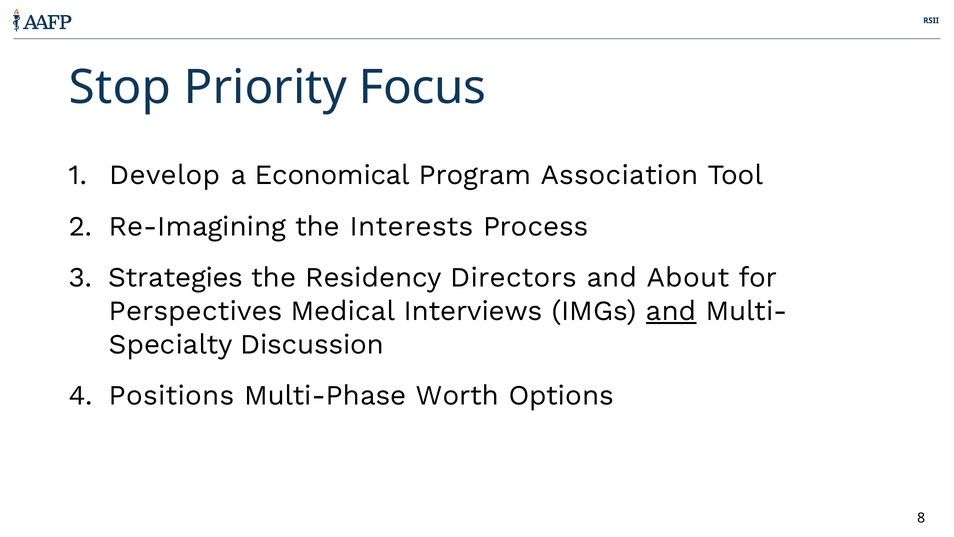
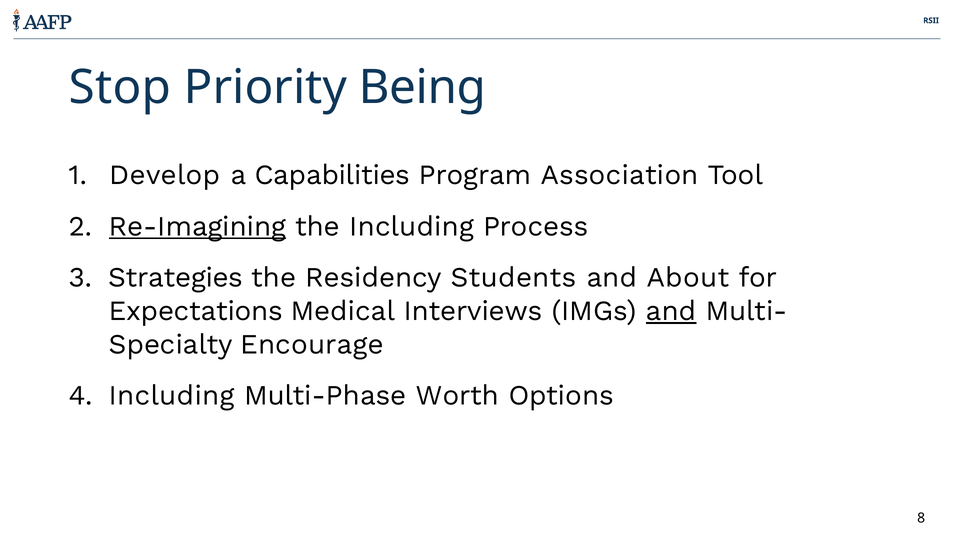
Focus: Focus -> Being
Economical: Economical -> Capabilities
Re-Imagining underline: none -> present
the Interests: Interests -> Including
Directors: Directors -> Students
Perspectives: Perspectives -> Expectations
Discussion: Discussion -> Encourage
Positions at (172, 395): Positions -> Including
